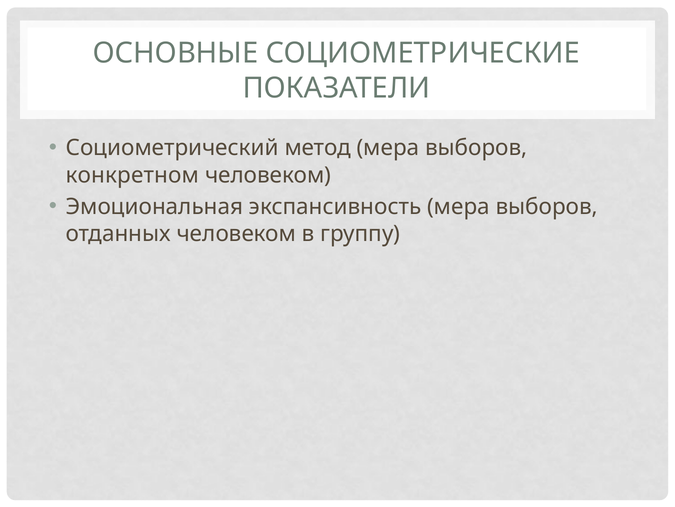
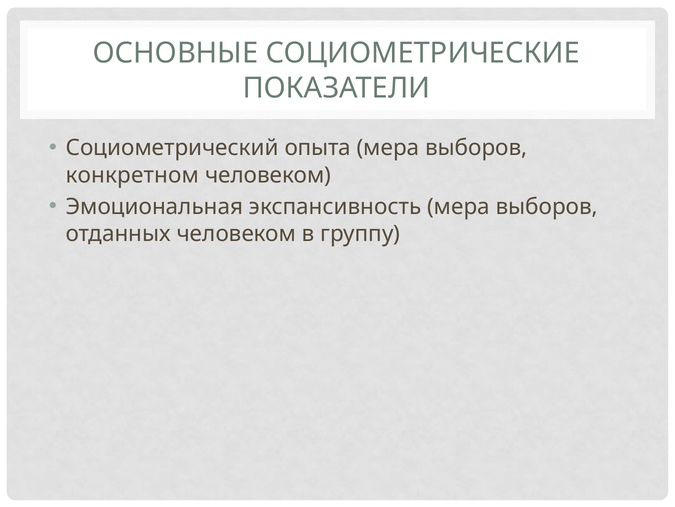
метод: метод -> опыта
